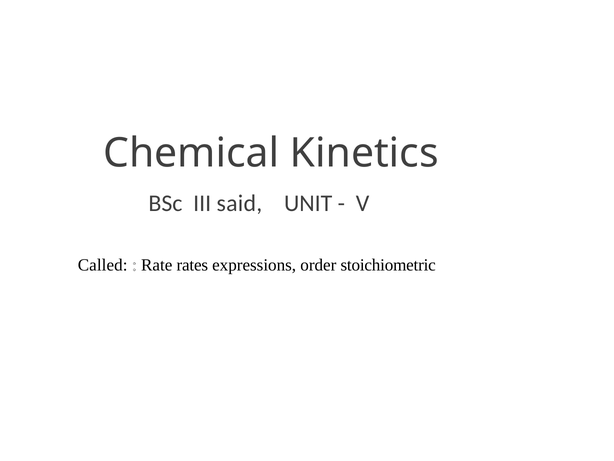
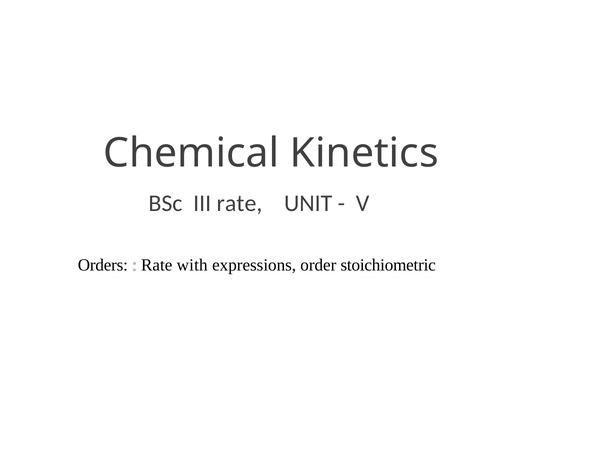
III said: said -> rate
Called: Called -> Orders
rates: rates -> with
